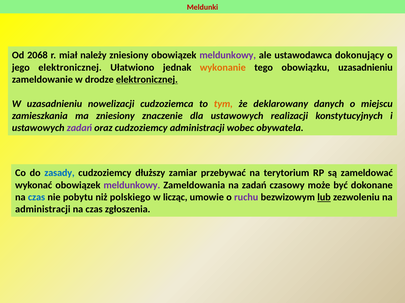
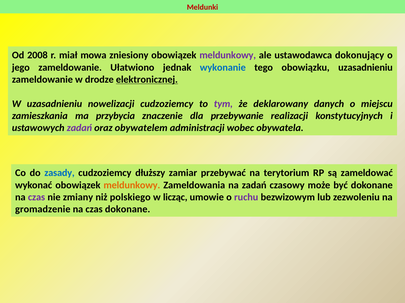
2068: 2068 -> 2008
należy: należy -> mowa
jego elektronicznej: elektronicznej -> zameldowanie
wykonanie colour: orange -> blue
nowelizacji cudzoziemca: cudzoziemca -> cudzoziemcy
tym colour: orange -> purple
ma zniesiony: zniesiony -> przybycia
dla ustawowych: ustawowych -> przebywanie
oraz cudzoziemcy: cudzoziemcy -> obywatelem
meldunkowy at (132, 186) colour: purple -> orange
czas at (37, 198) colour: blue -> purple
pobytu: pobytu -> zmiany
lub underline: present -> none
administracji at (43, 210): administracji -> gromadzenie
czas zgłoszenia: zgłoszenia -> dokonane
